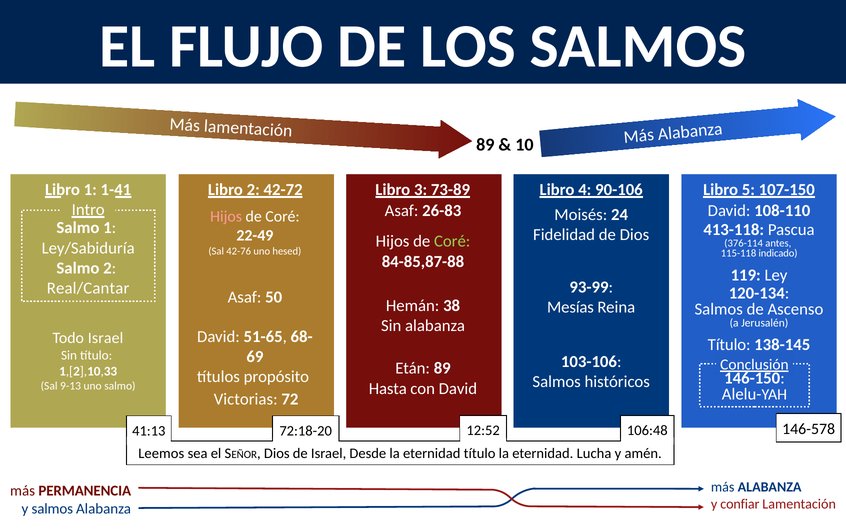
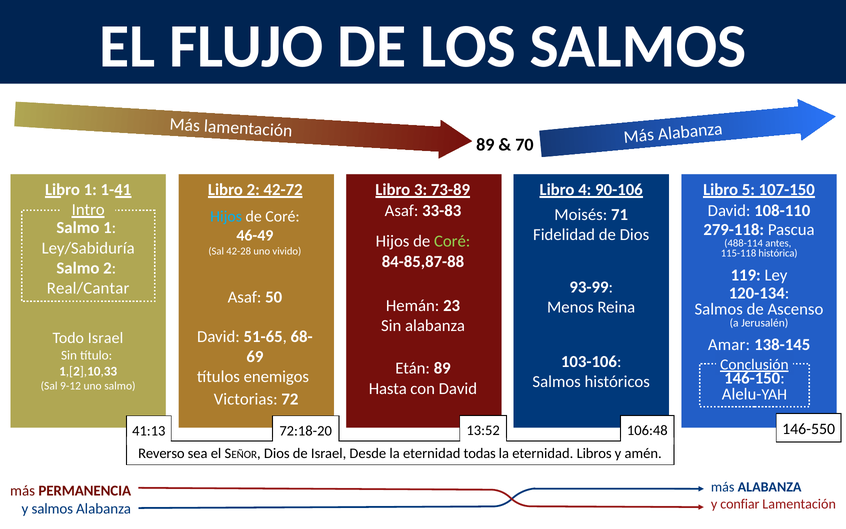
10: 10 -> 70
26-83: 26-83 -> 33-83
24: 24 -> 71
Hijos at (226, 216) colour: pink -> light blue
413-118: 413-118 -> 279-118
22-49: 22-49 -> 46-49
376-114: 376-114 -> 488-114
42-76: 42-76 -> 42-28
hesed: hesed -> vivido
indicado: indicado -> histórica
38: 38 -> 23
Mesías: Mesías -> Menos
Título at (729, 345): Título -> Amar
propósito: propósito -> enemigos
9-13: 9-13 -> 9-12
146-578: 146-578 -> 146-550
12:52: 12:52 -> 13:52
Leemos: Leemos -> Reverso
eternidad título: título -> todas
Lucha: Lucha -> Libros
